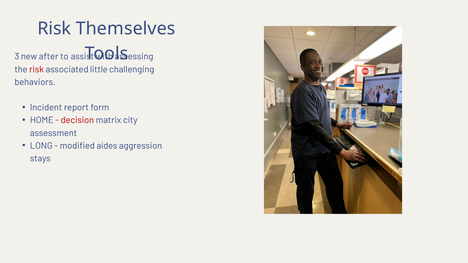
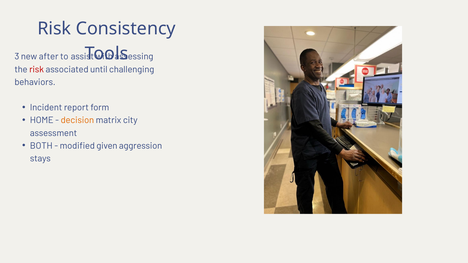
Themselves: Themselves -> Consistency
little: little -> until
decision colour: red -> orange
LONG: LONG -> BOTH
aides: aides -> given
